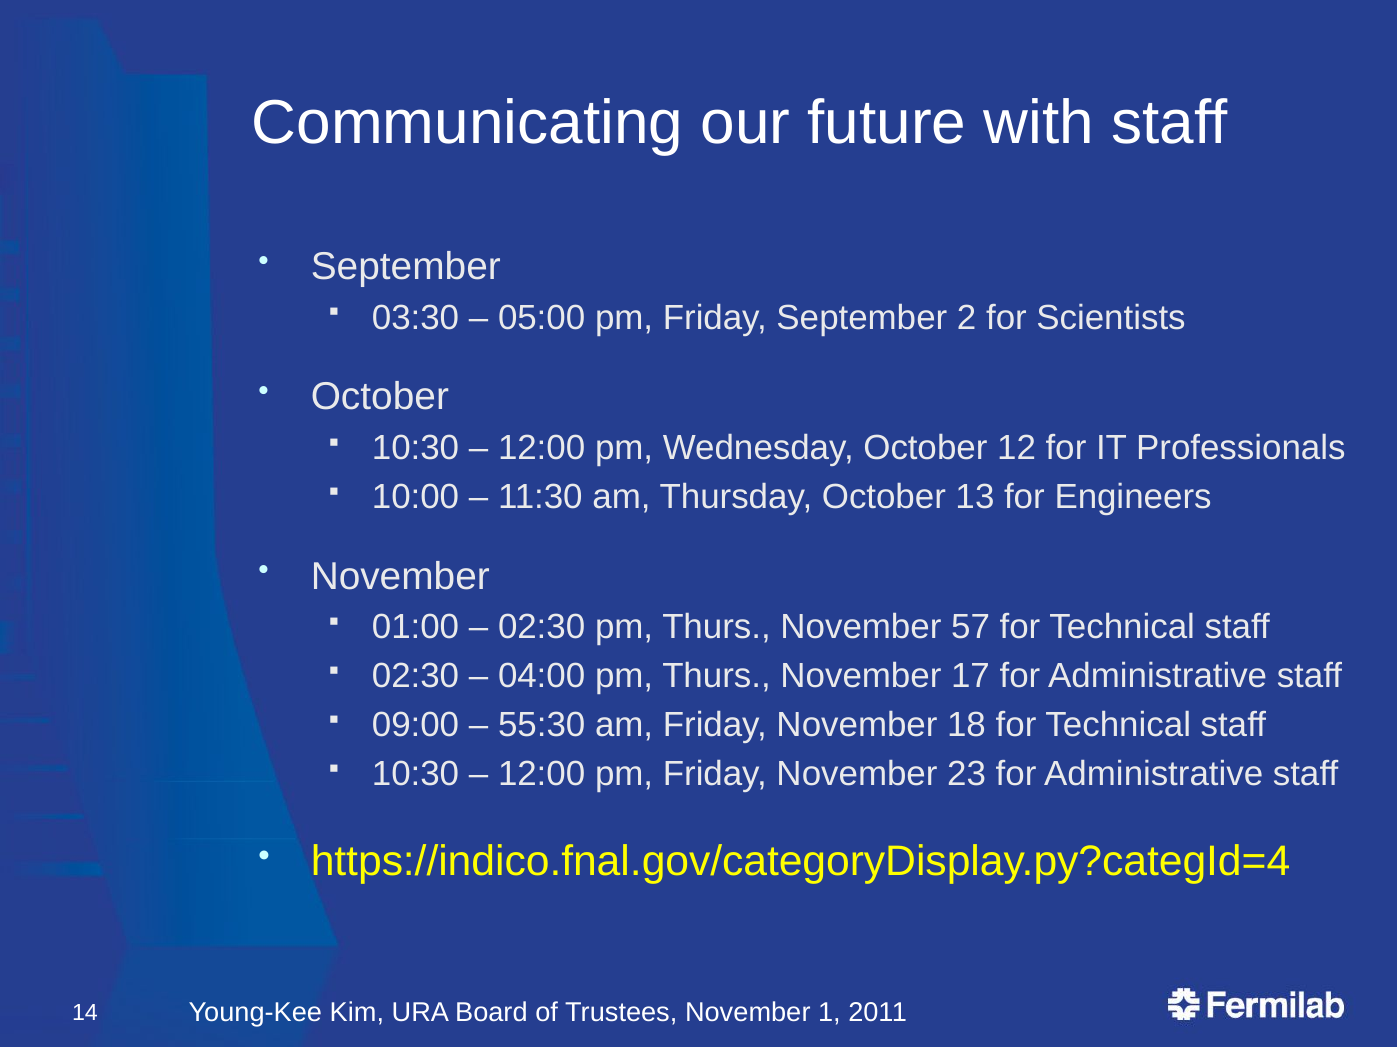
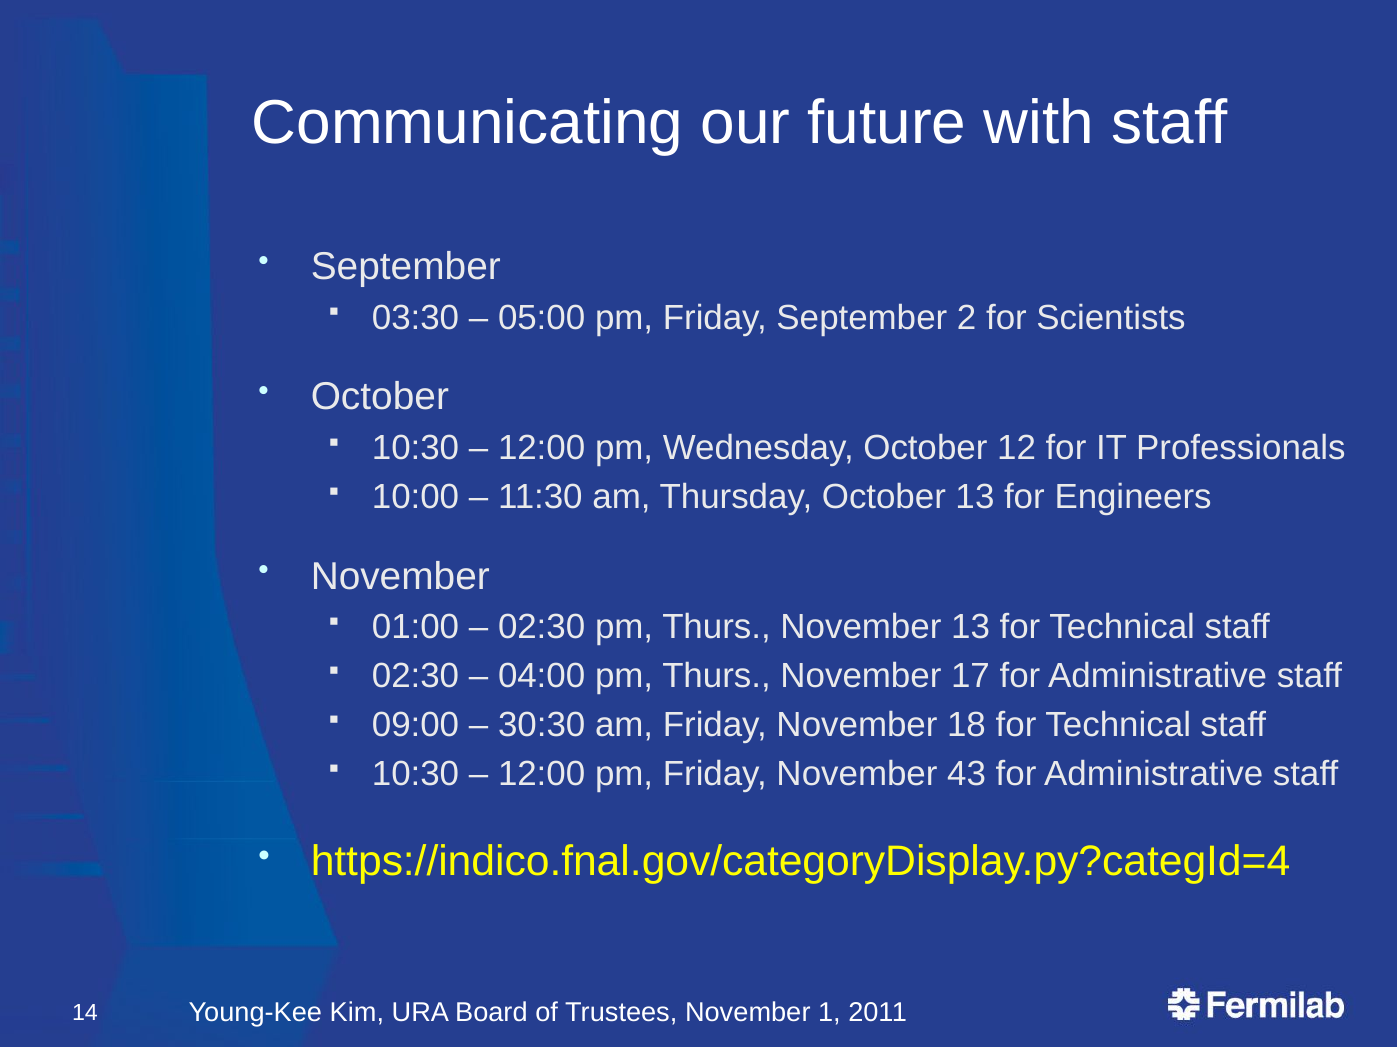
November 57: 57 -> 13
55:30: 55:30 -> 30:30
23: 23 -> 43
